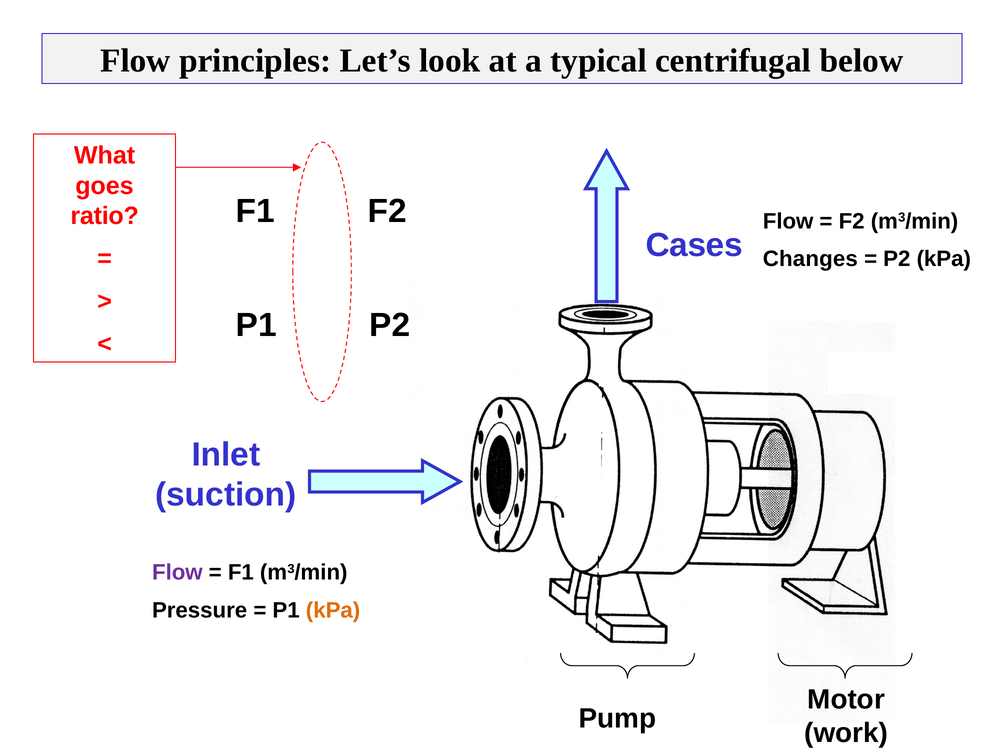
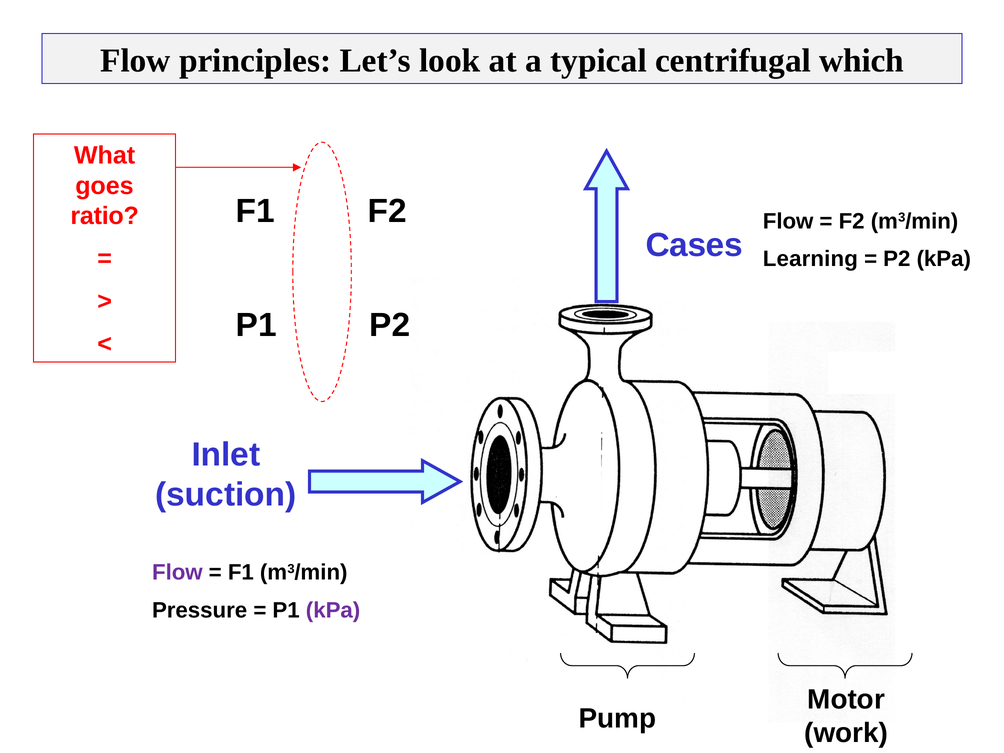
below: below -> which
Changes: Changes -> Learning
kPa at (333, 610) colour: orange -> purple
